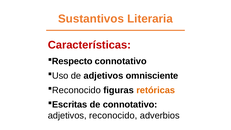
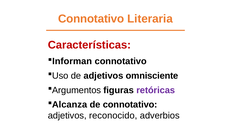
Sustantivos at (91, 19): Sustantivos -> Connotativo
Respecto: Respecto -> Informan
Reconocido at (76, 90): Reconocido -> Argumentos
retóricas colour: orange -> purple
Escritas: Escritas -> Alcanza
